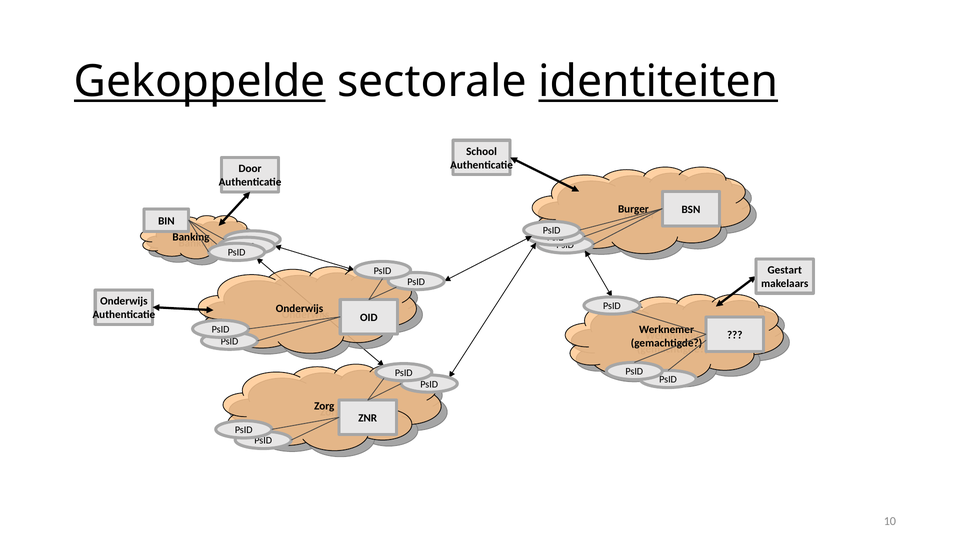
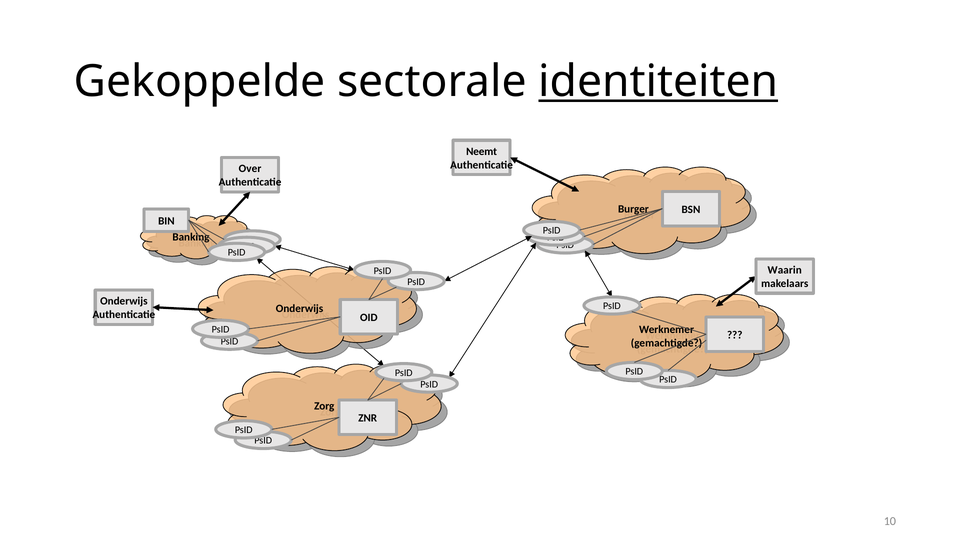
Gekoppelde underline: present -> none
School: School -> Neemt
Door: Door -> Over
Gestart: Gestart -> Waarin
